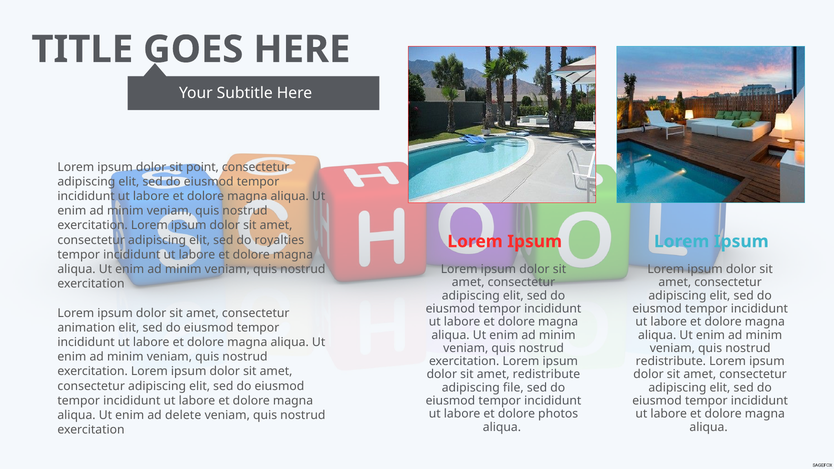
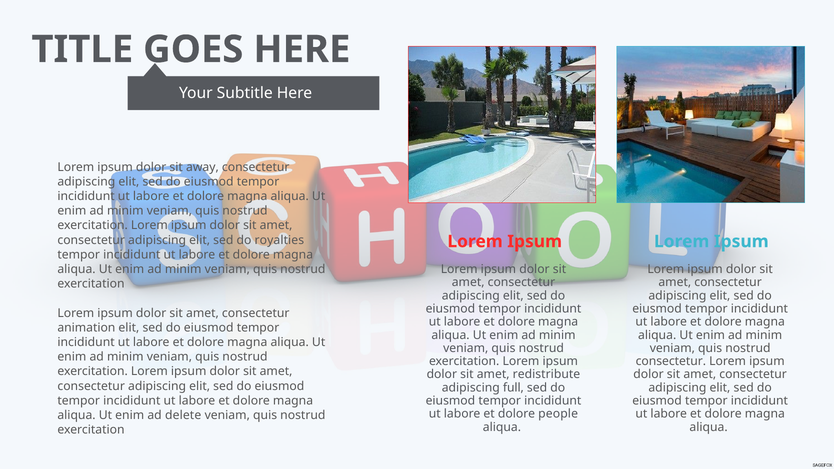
point: point -> away
redistribute at (671, 361): redistribute -> consectetur
file: file -> full
photos: photos -> people
